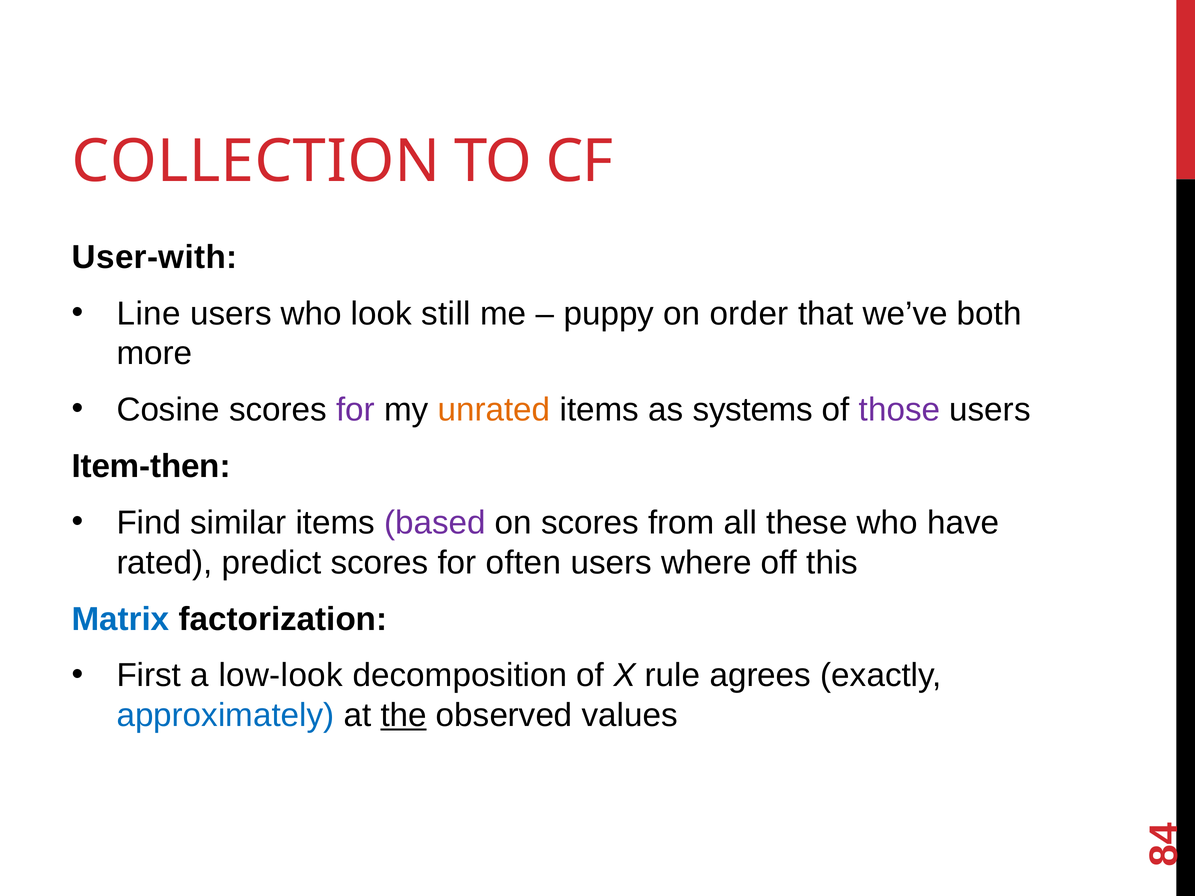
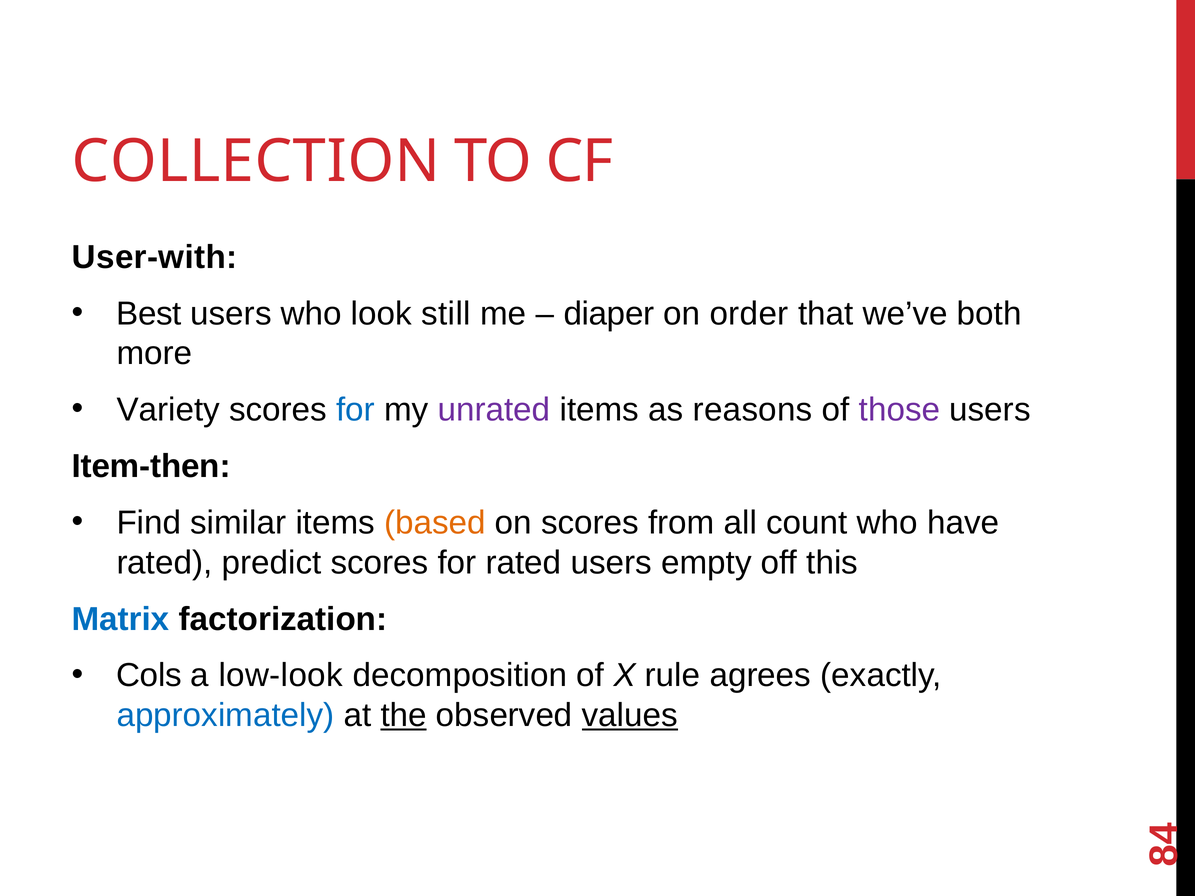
Line: Line -> Best
puppy: puppy -> diaper
Cosine: Cosine -> Variety
for at (356, 410) colour: purple -> blue
unrated colour: orange -> purple
systems: systems -> reasons
based colour: purple -> orange
these: these -> count
for often: often -> rated
where: where -> empty
First: First -> Cols
values underline: none -> present
